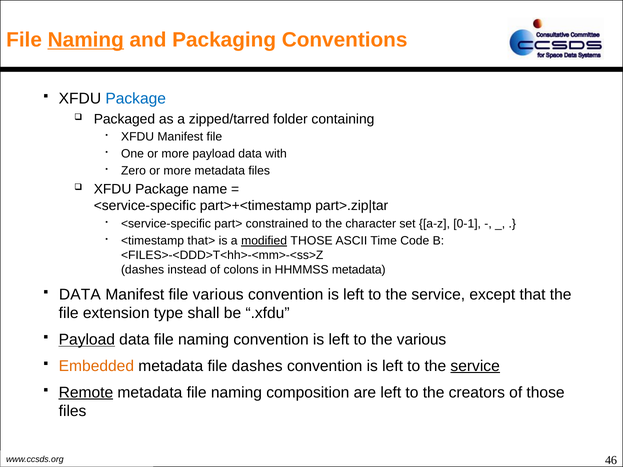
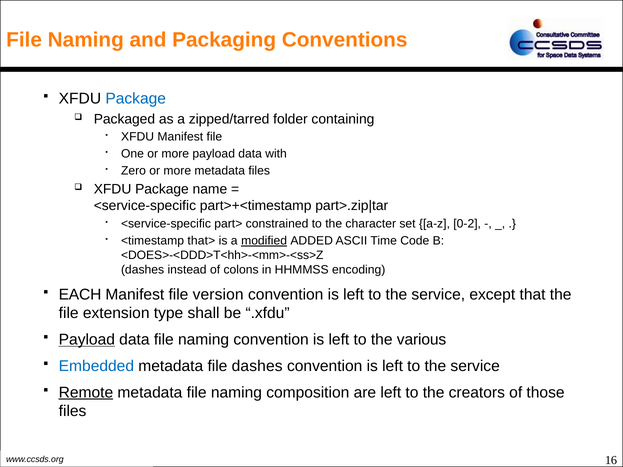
Naming at (86, 40) underline: present -> none
0-1: 0-1 -> 0-2
modified THOSE: THOSE -> ADDED
<FILES>-<DDD>T<hh>-<mm>-<ss>Z: <FILES>-<DDD>T<hh>-<mm>-<ss>Z -> <DOES>-<DDD>T<hh>-<mm>-<ss>Z
HHMMSS metadata: metadata -> encoding
DATA at (80, 295): DATA -> EACH
file various: various -> version
Embedded colour: orange -> blue
service at (475, 366) underline: present -> none
46: 46 -> 16
